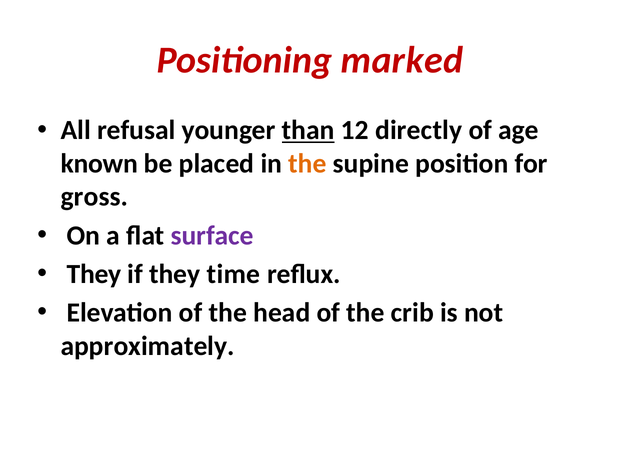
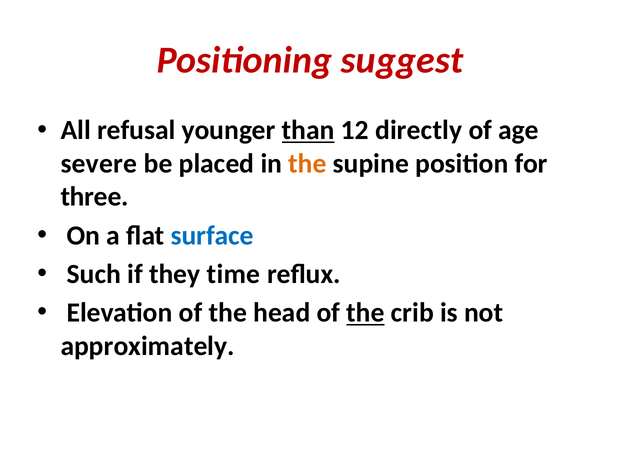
marked: marked -> suggest
known: known -> severe
gross: gross -> three
surface colour: purple -> blue
They at (94, 274): They -> Such
the at (366, 313) underline: none -> present
